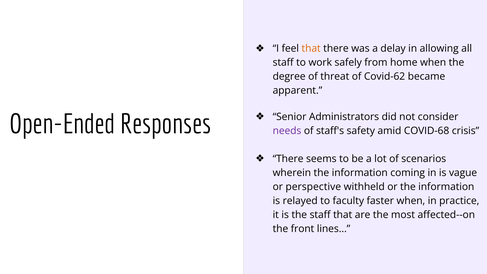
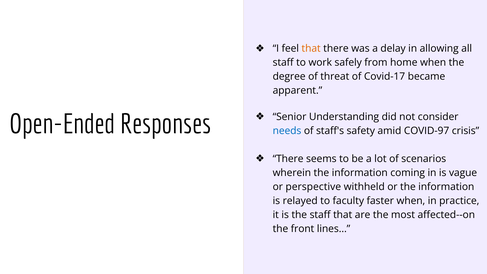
Covid-62: Covid-62 -> Covid-17
Administrators: Administrators -> Understanding
needs colour: purple -> blue
COVID-68: COVID-68 -> COVID-97
